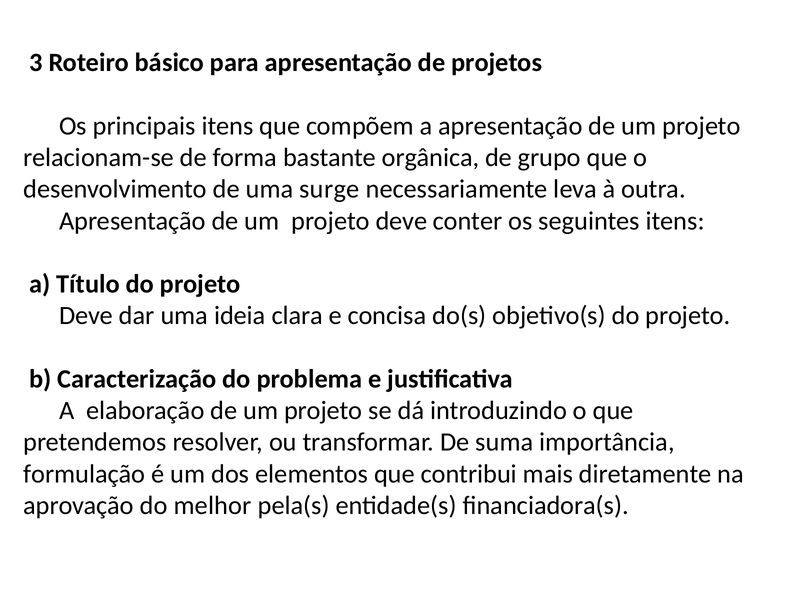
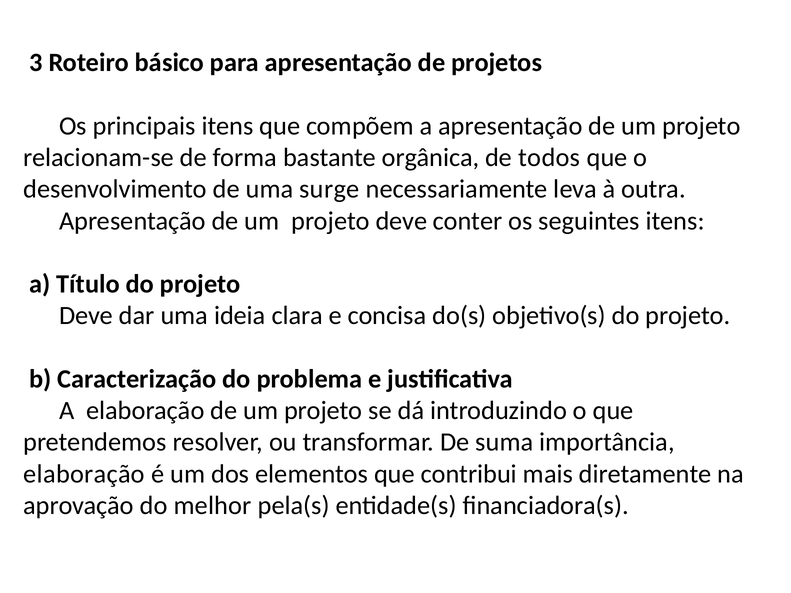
grupo: grupo -> todos
formulação at (84, 474): formulação -> elaboração
